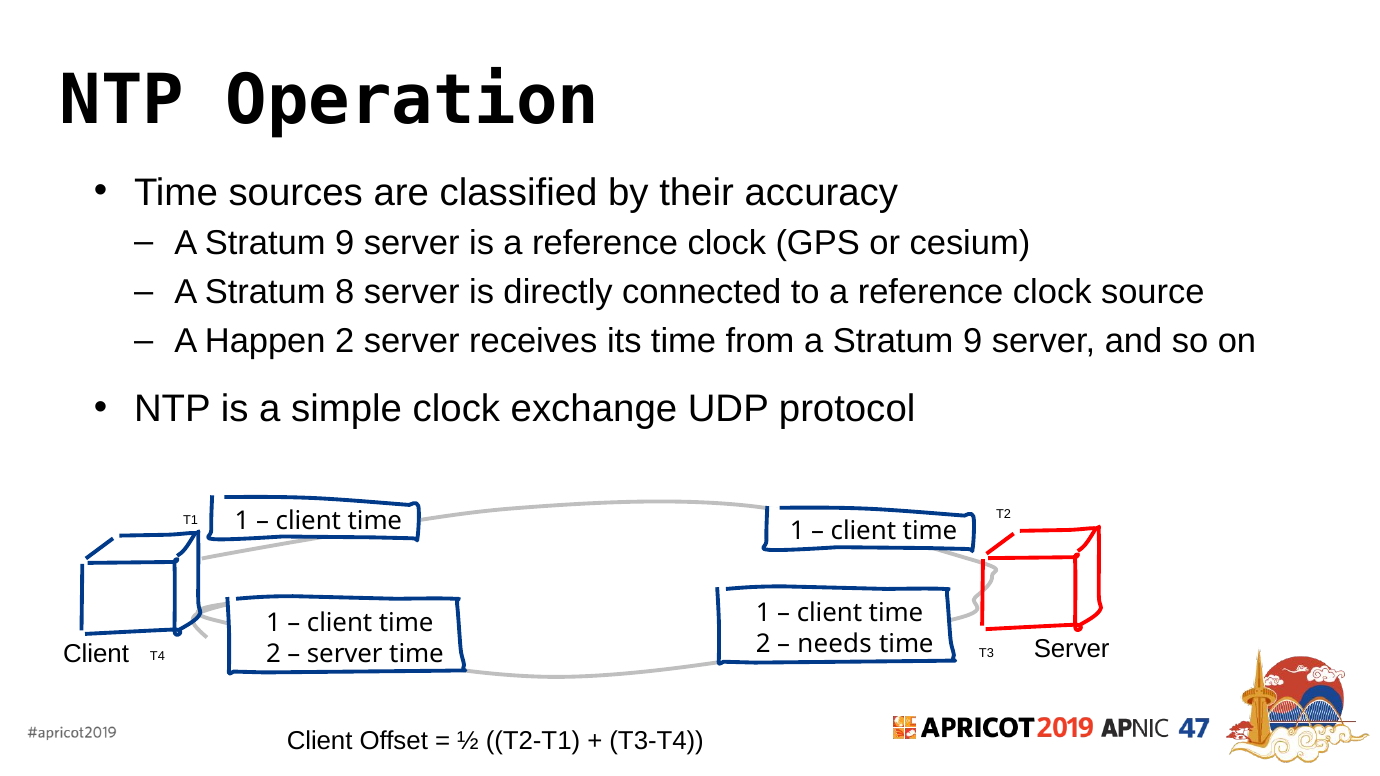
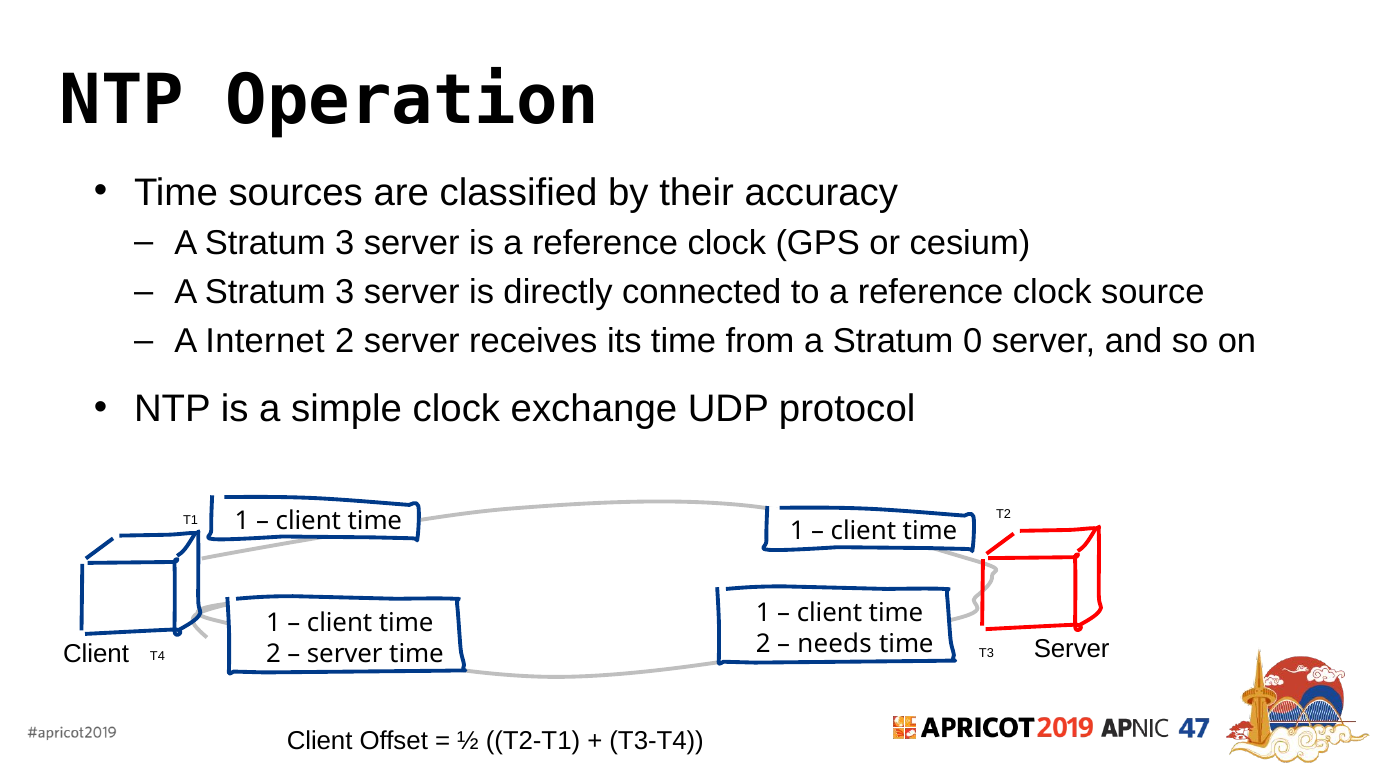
9 at (345, 244): 9 -> 3
8 at (345, 293): 8 -> 3
Happen: Happen -> Internet
from a Stratum 9: 9 -> 0
